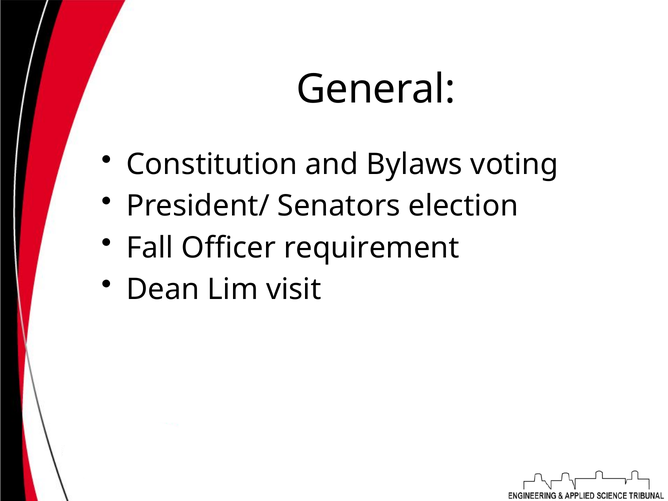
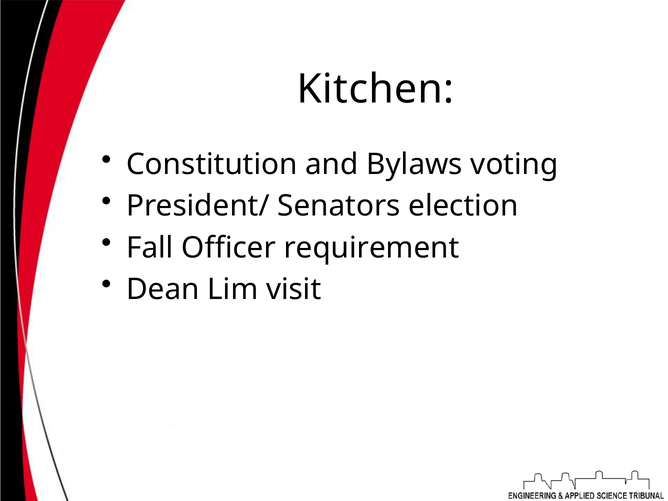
General: General -> Kitchen
